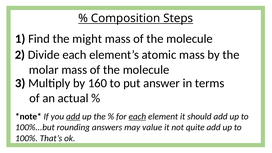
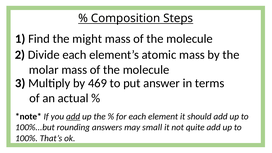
160: 160 -> 469
each at (137, 117) underline: present -> none
value: value -> small
